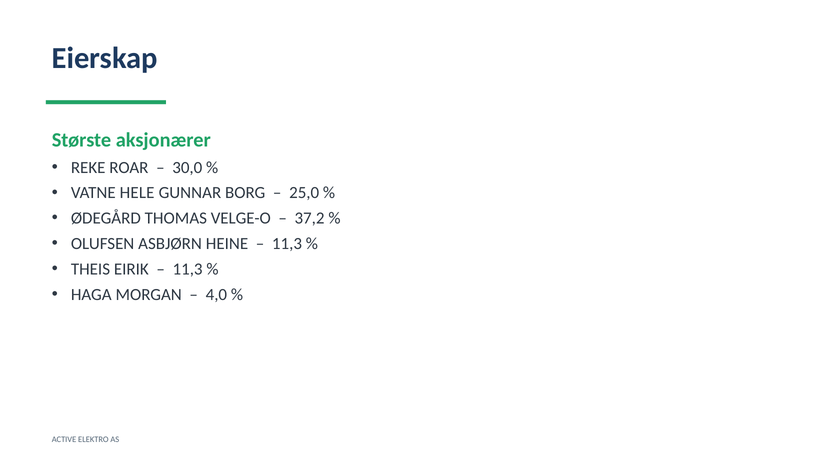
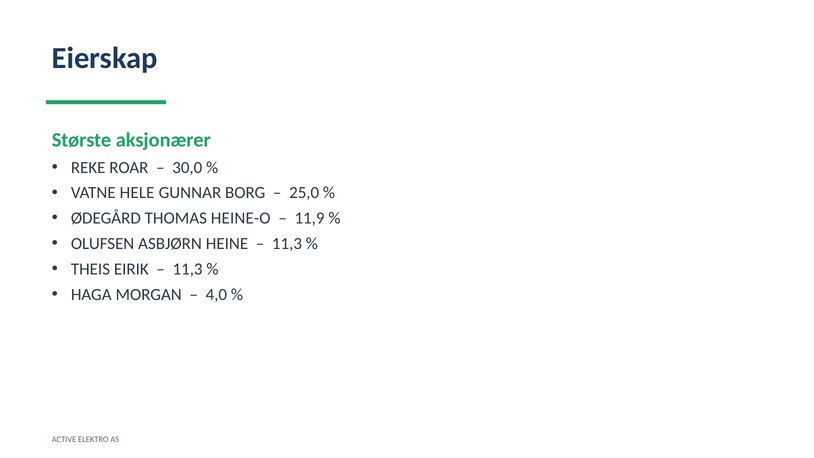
VELGE-O: VELGE-O -> HEINE-O
37,2: 37,2 -> 11,9
